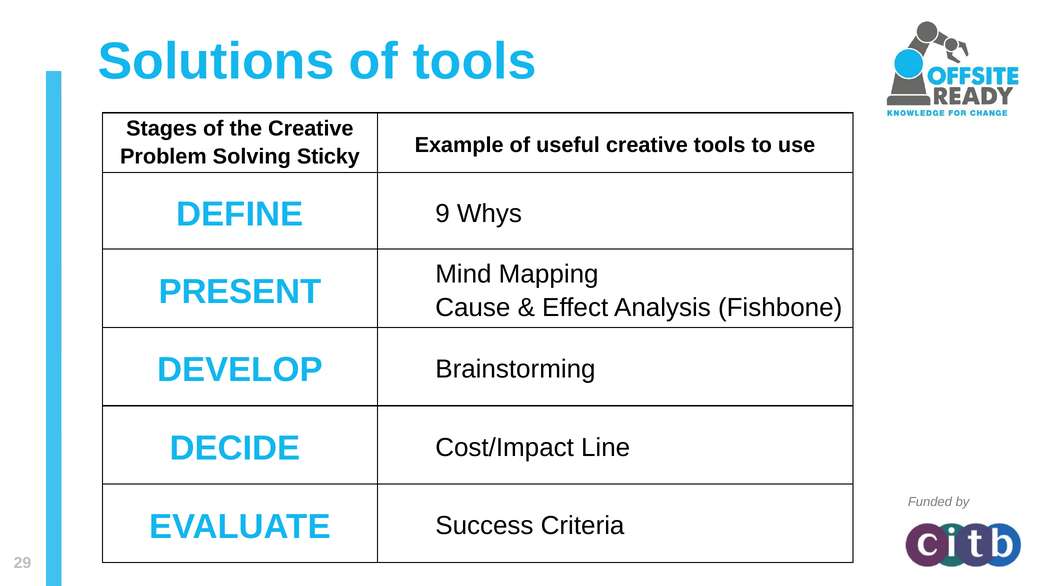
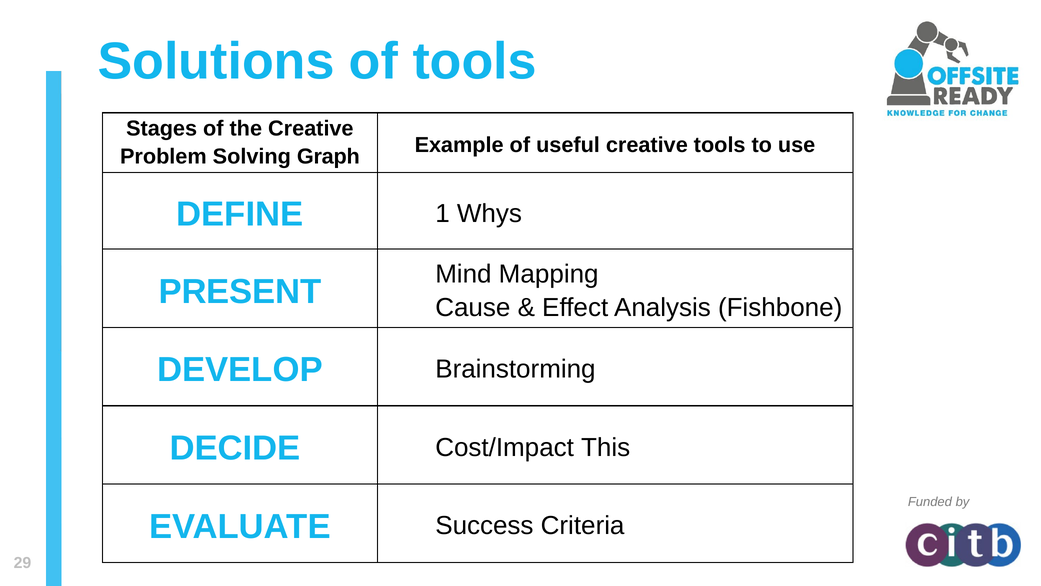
Sticky: Sticky -> Graph
9: 9 -> 1
Line: Line -> This
